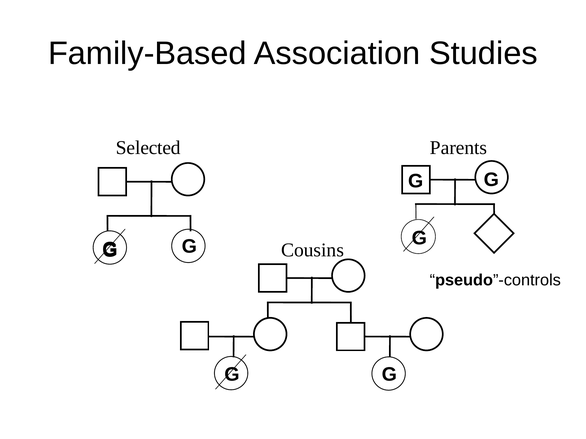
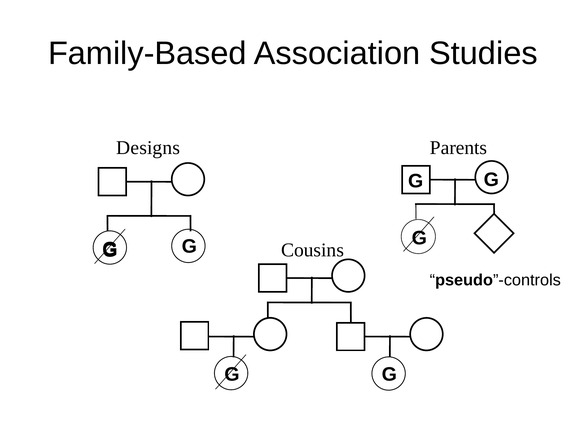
Selected: Selected -> Designs
